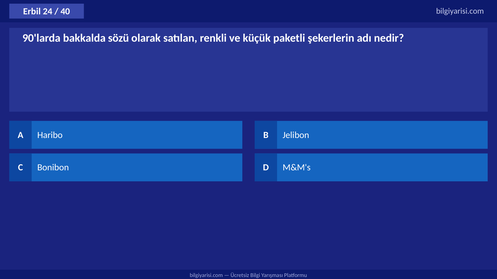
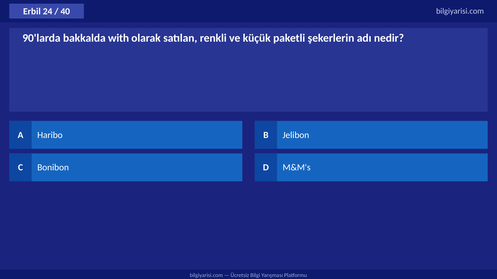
sözü: sözü -> with
